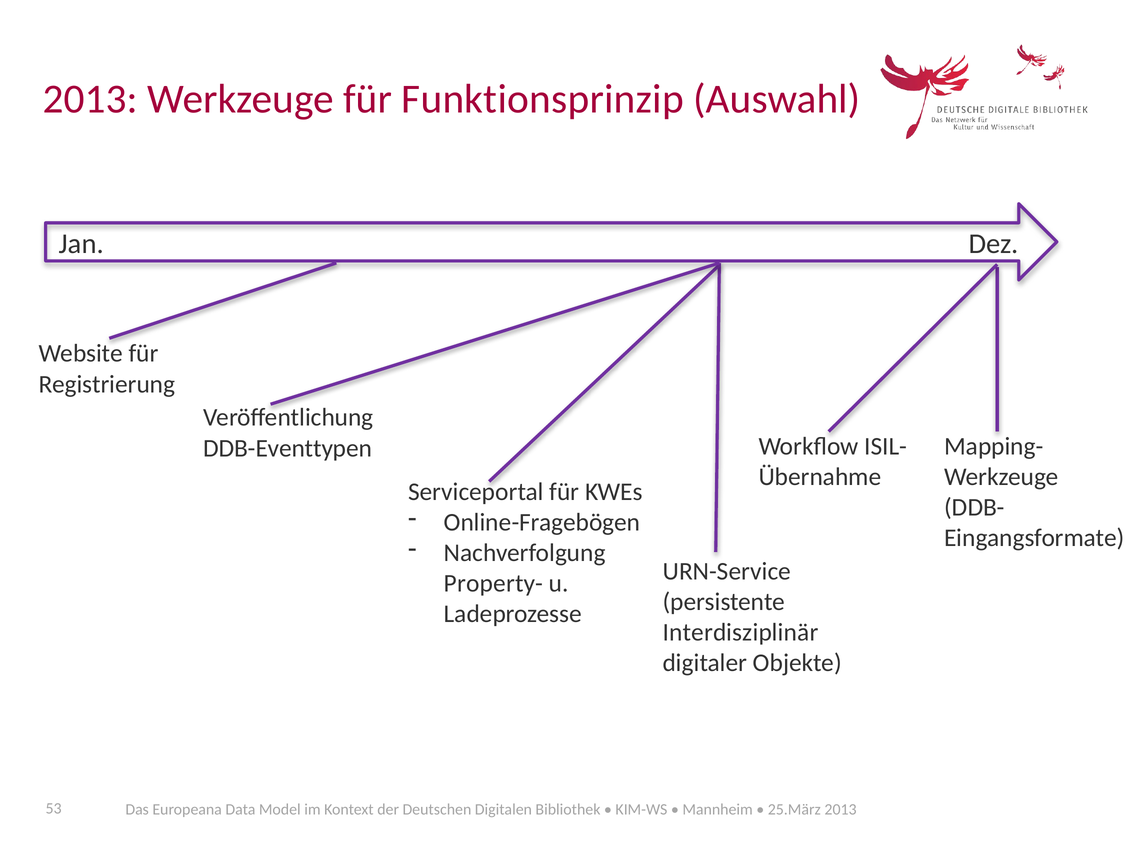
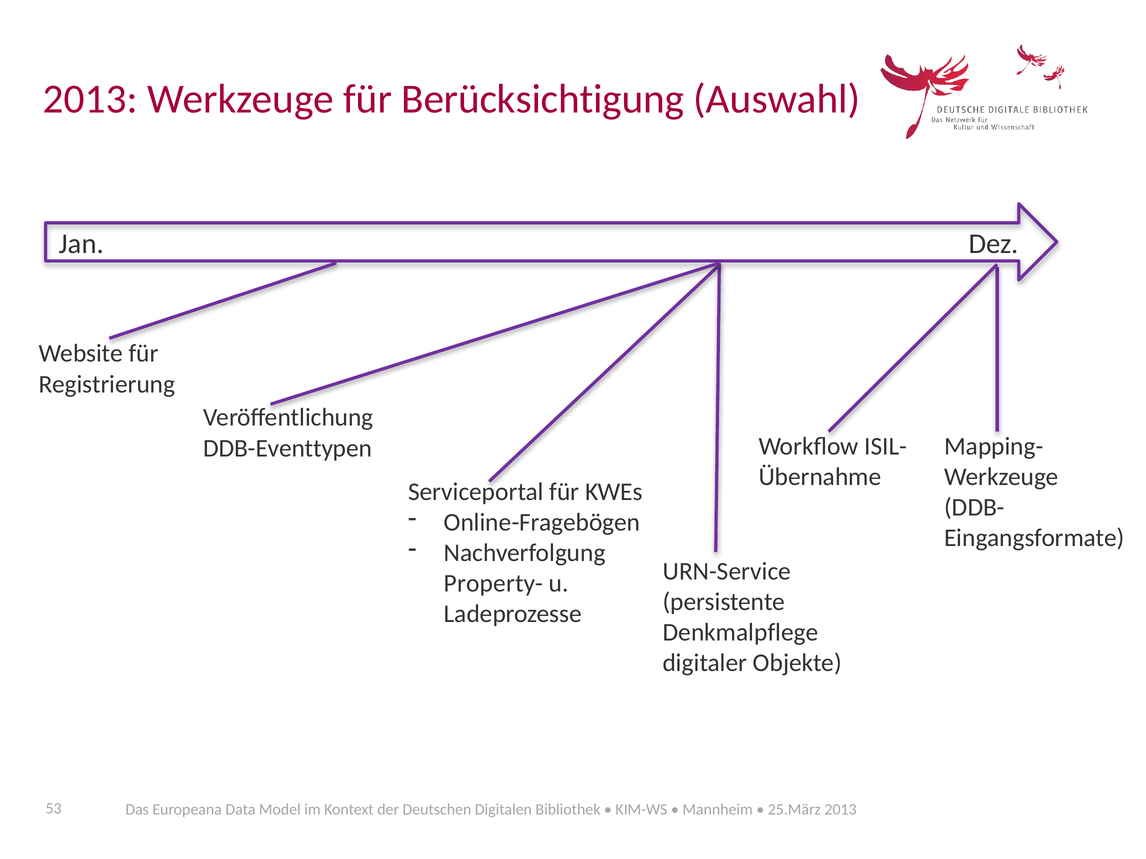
Funktionsprinzip: Funktionsprinzip -> Berücksichtigung
Interdisziplinär: Interdisziplinär -> Denkmalpflege
